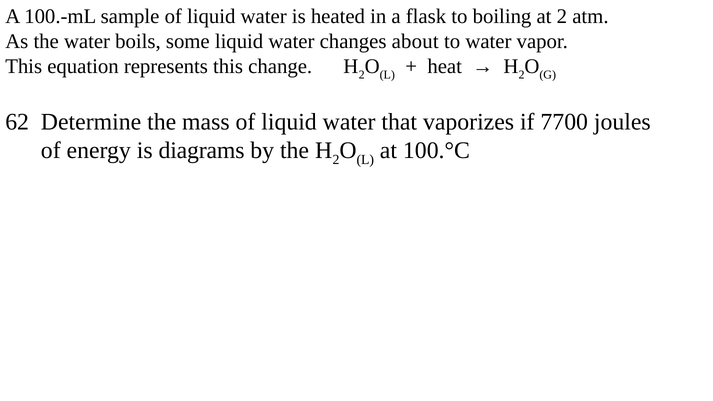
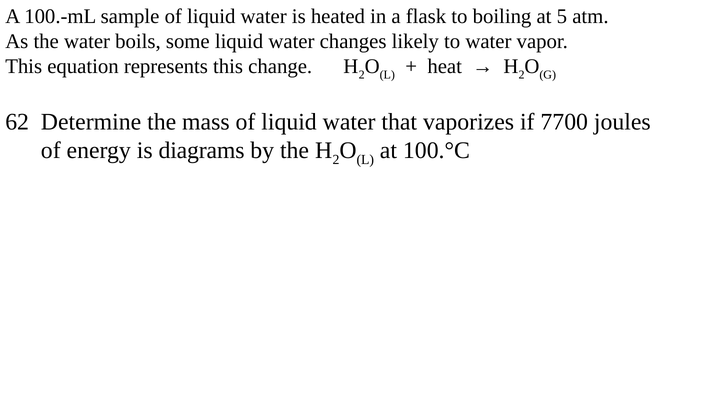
at 2: 2 -> 5
about: about -> likely
